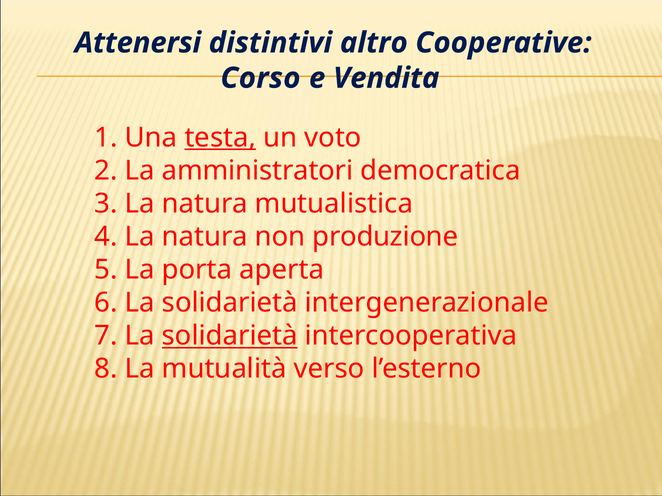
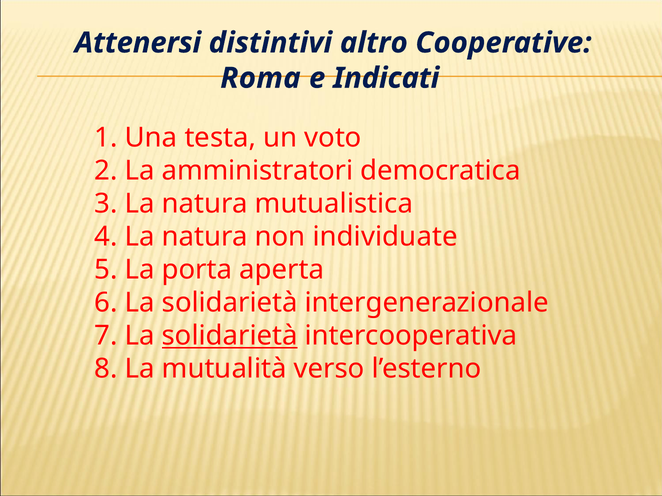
Corso: Corso -> Roma
Vendita: Vendita -> Indicati
testa underline: present -> none
produzione: produzione -> individuate
